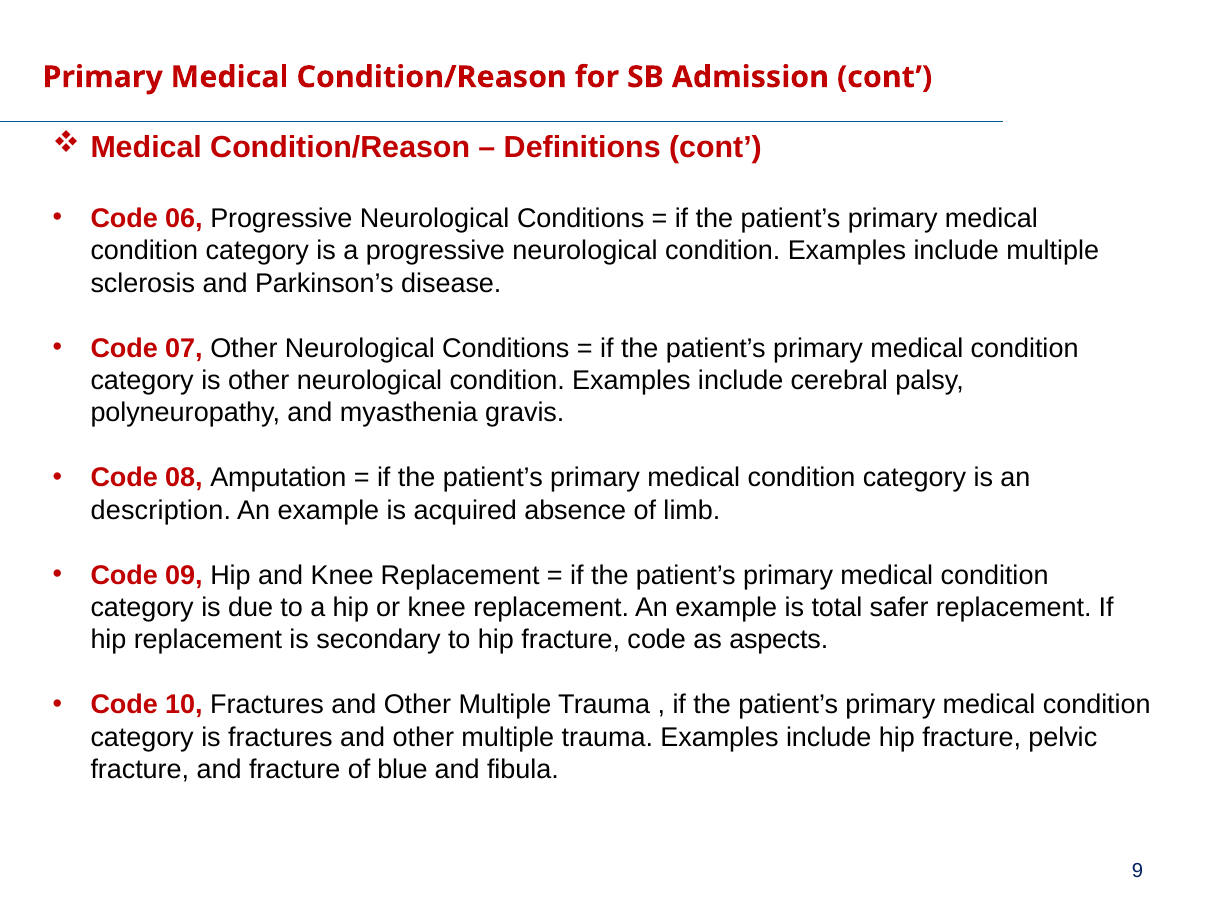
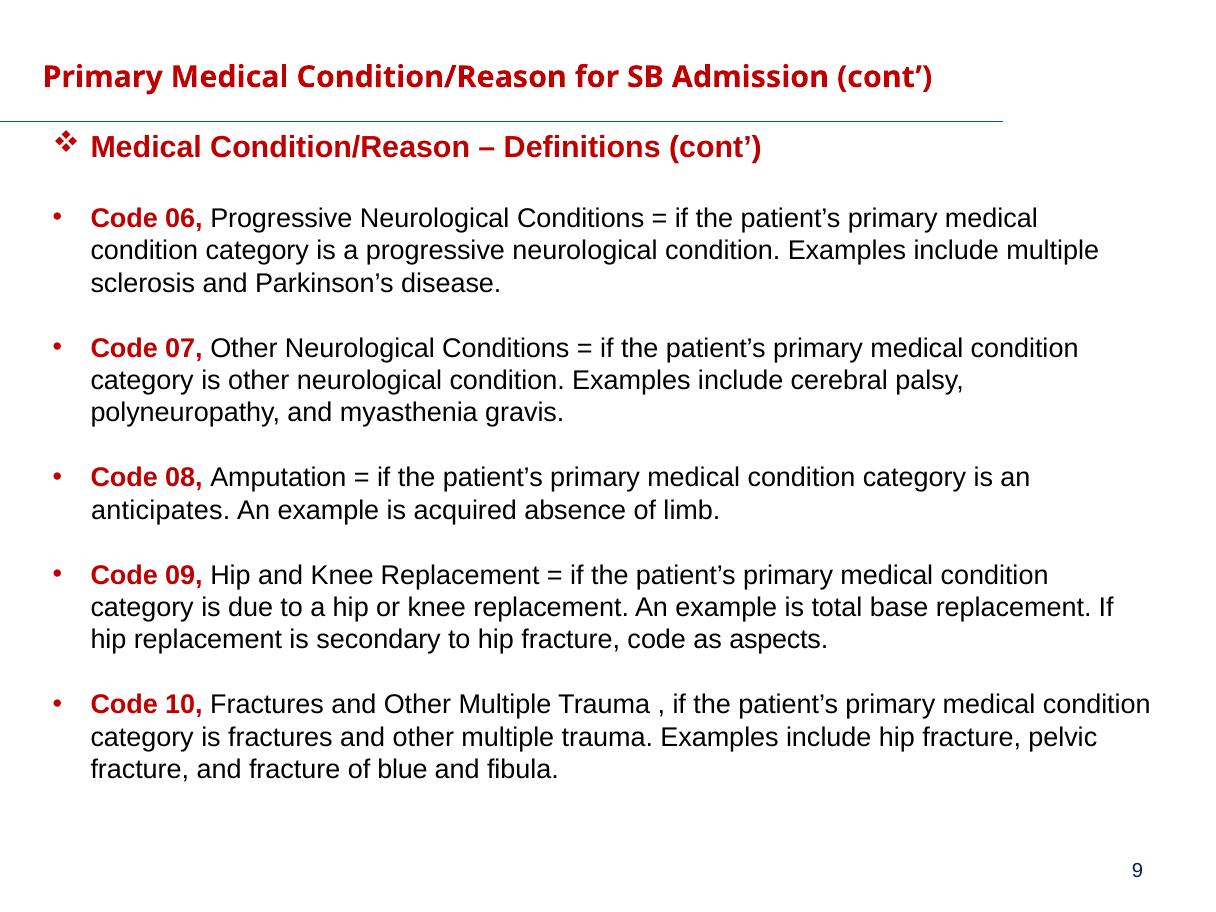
description: description -> anticipates
safer: safer -> base
